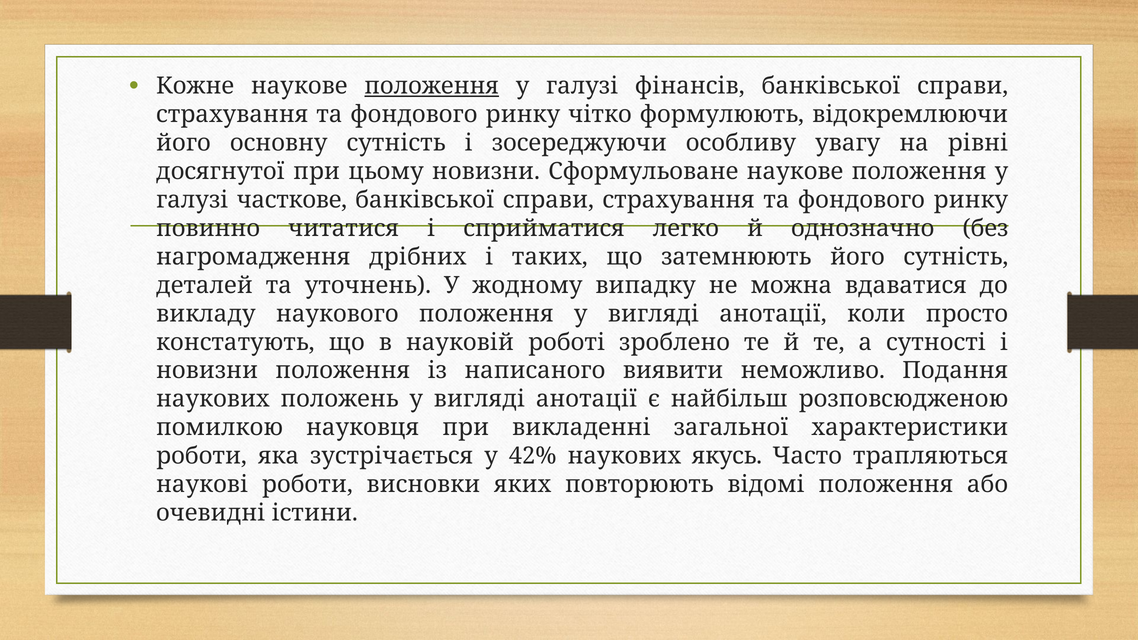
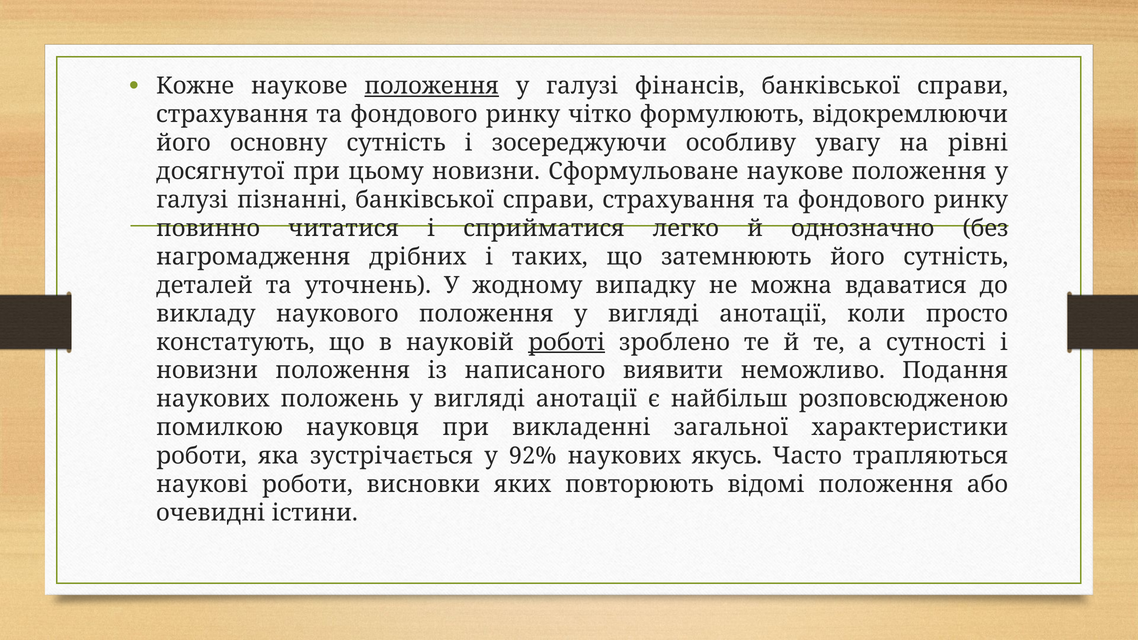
часткове: часткове -> пізнанні
роботі underline: none -> present
42%: 42% -> 92%
